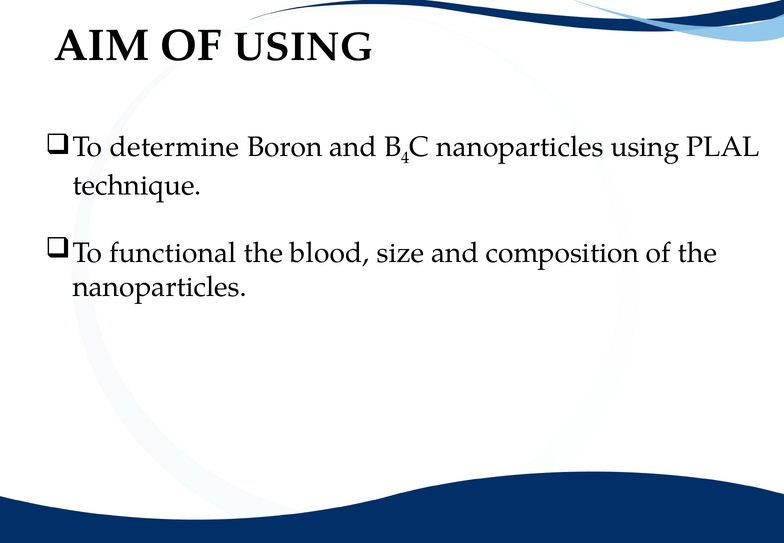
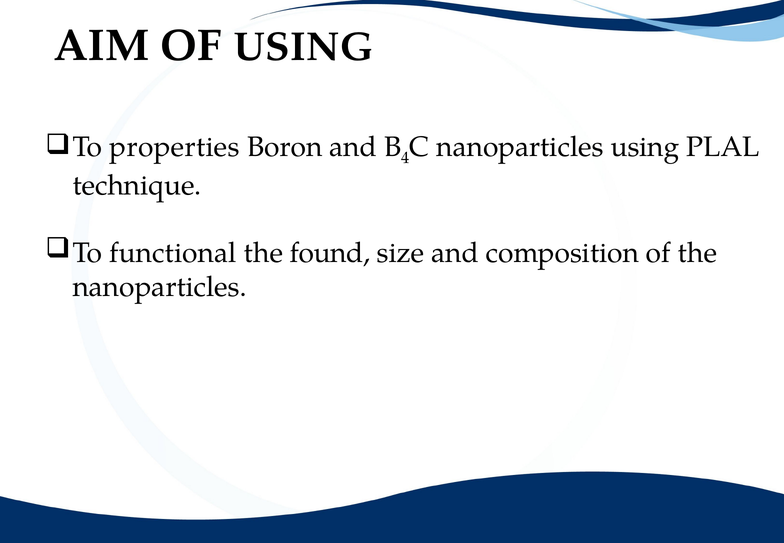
determine: determine -> properties
blood: blood -> found
